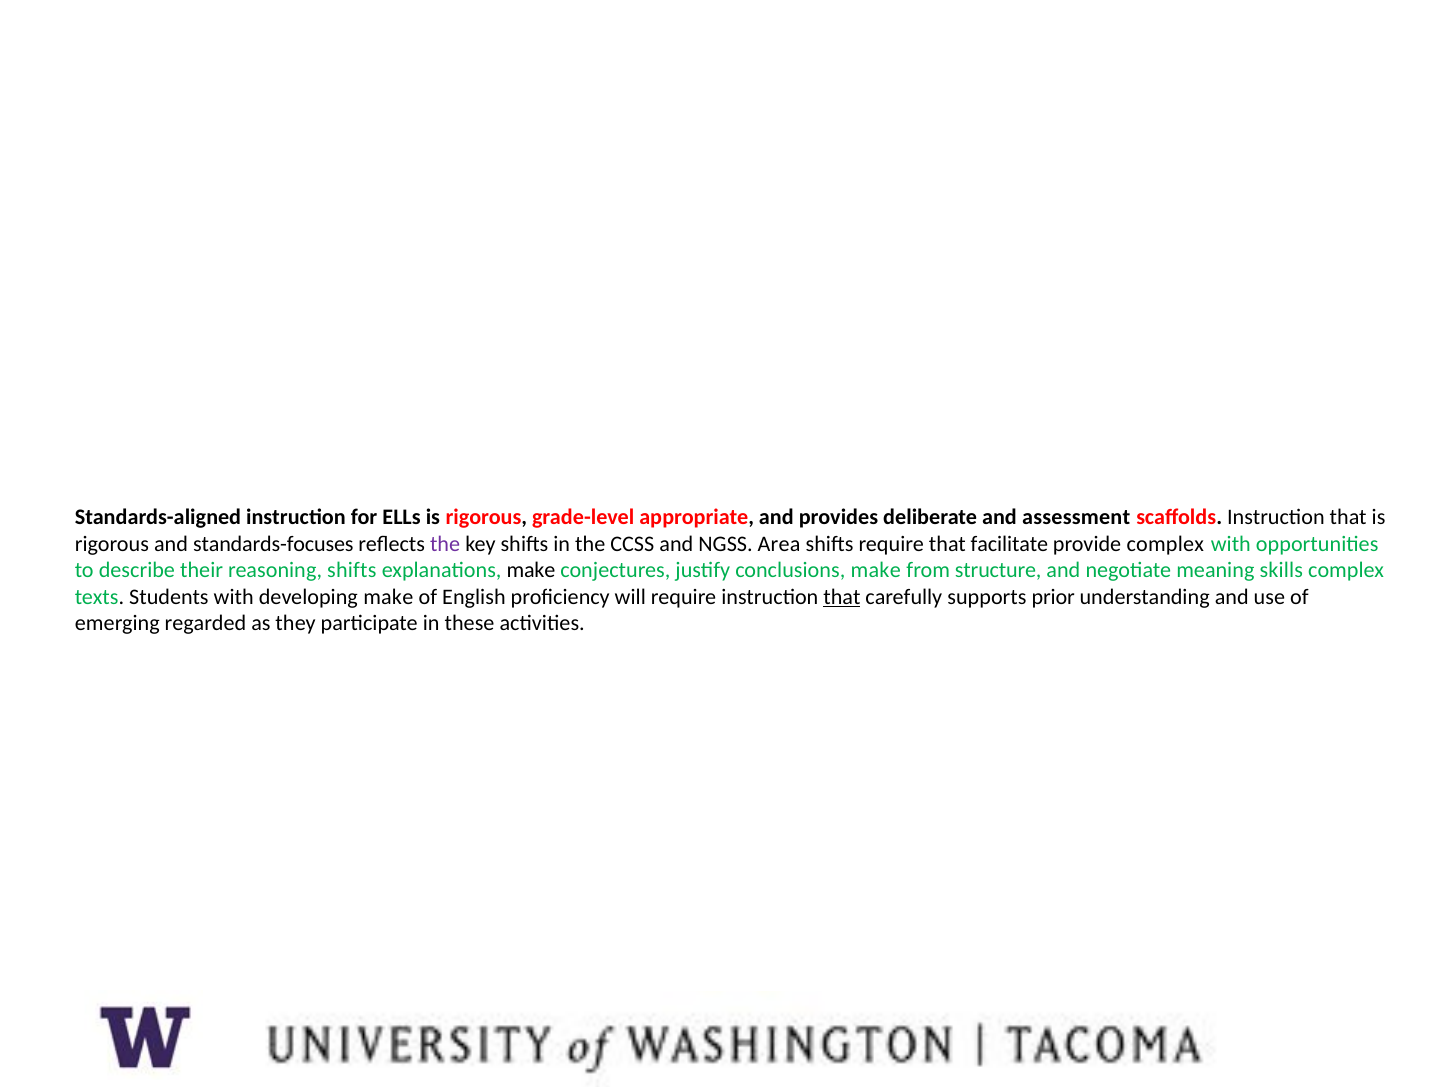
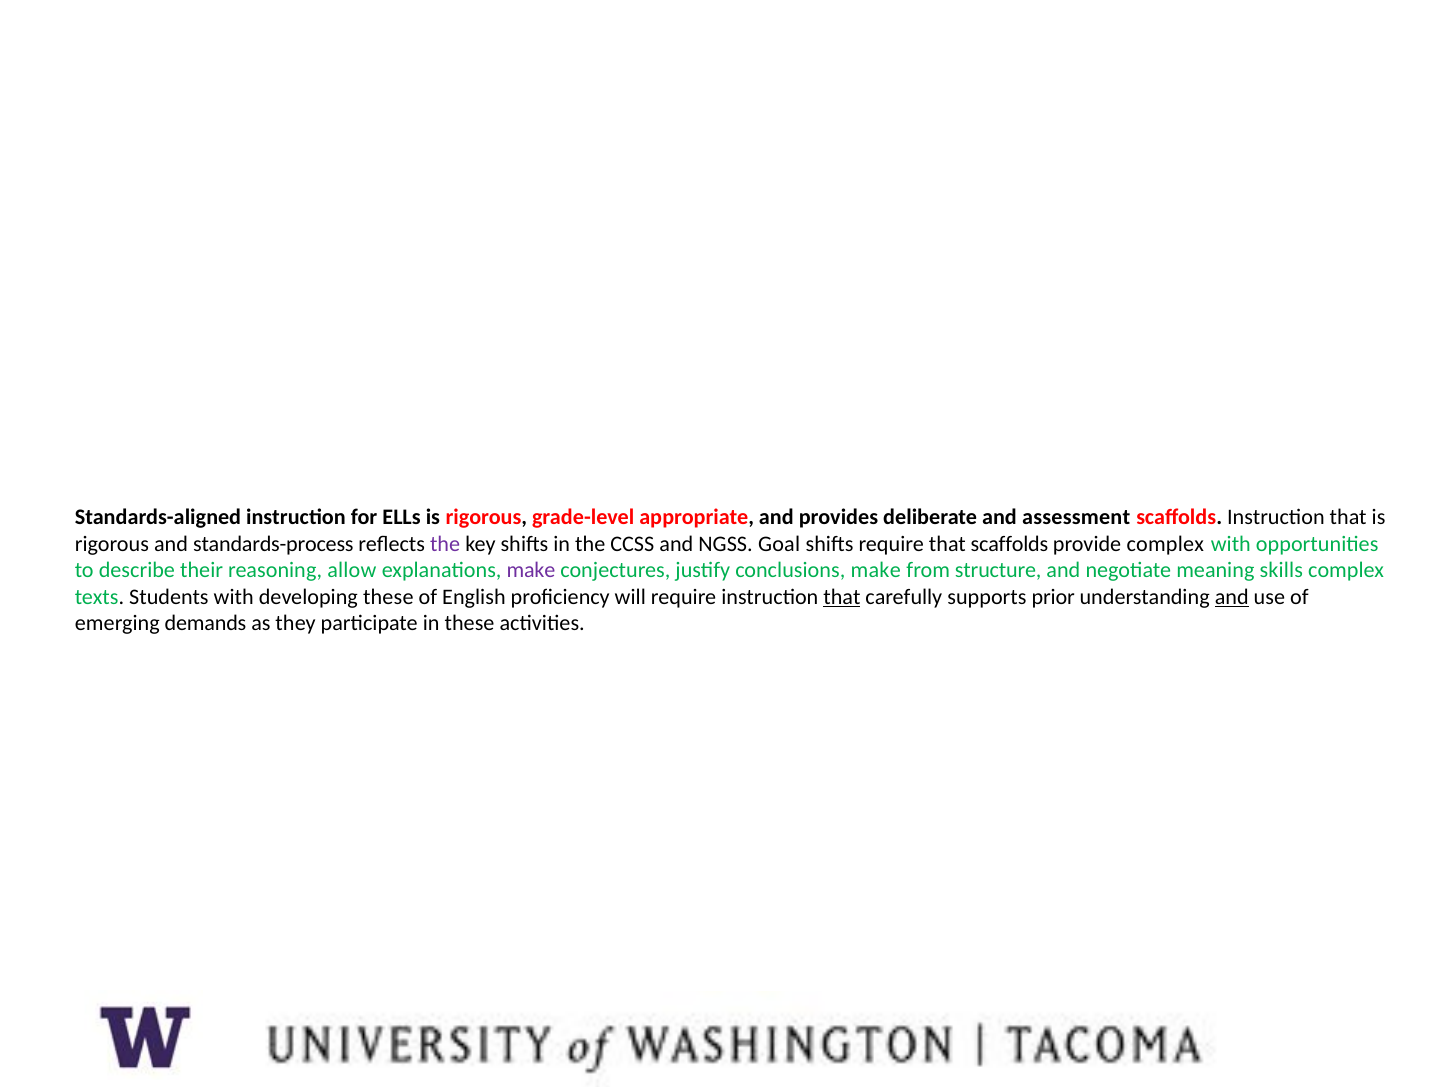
standards-focuses: standards-focuses -> standards-process
Area: Area -> Goal
that facilitate: facilitate -> scaffolds
reasoning shifts: shifts -> allow
make at (531, 571) colour: black -> purple
developing make: make -> these
and at (1232, 597) underline: none -> present
regarded: regarded -> demands
